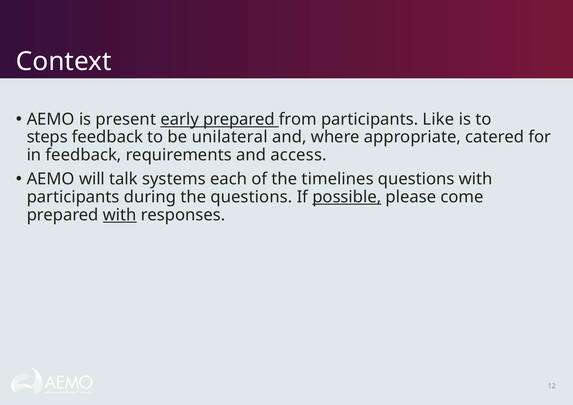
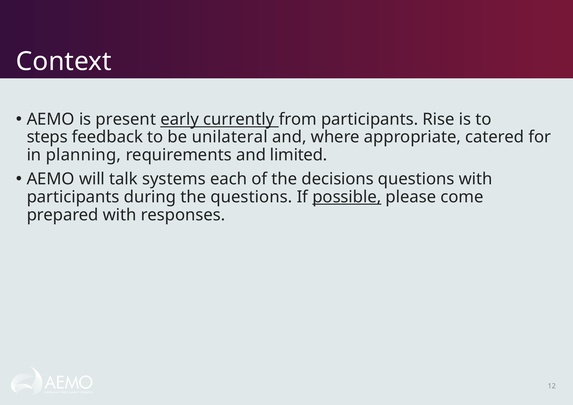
early prepared: prepared -> currently
Like: Like -> Rise
in feedback: feedback -> planning
access: access -> limited
timelines: timelines -> decisions
with at (120, 215) underline: present -> none
